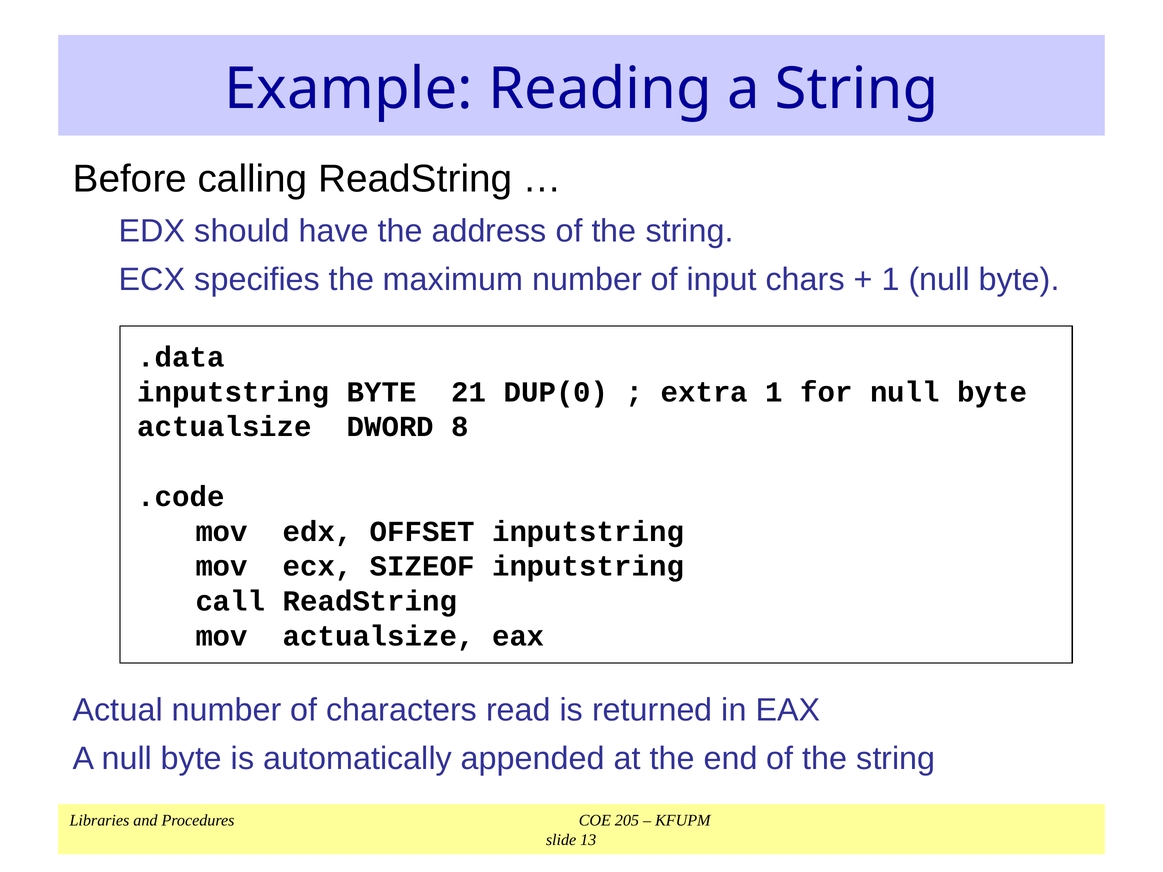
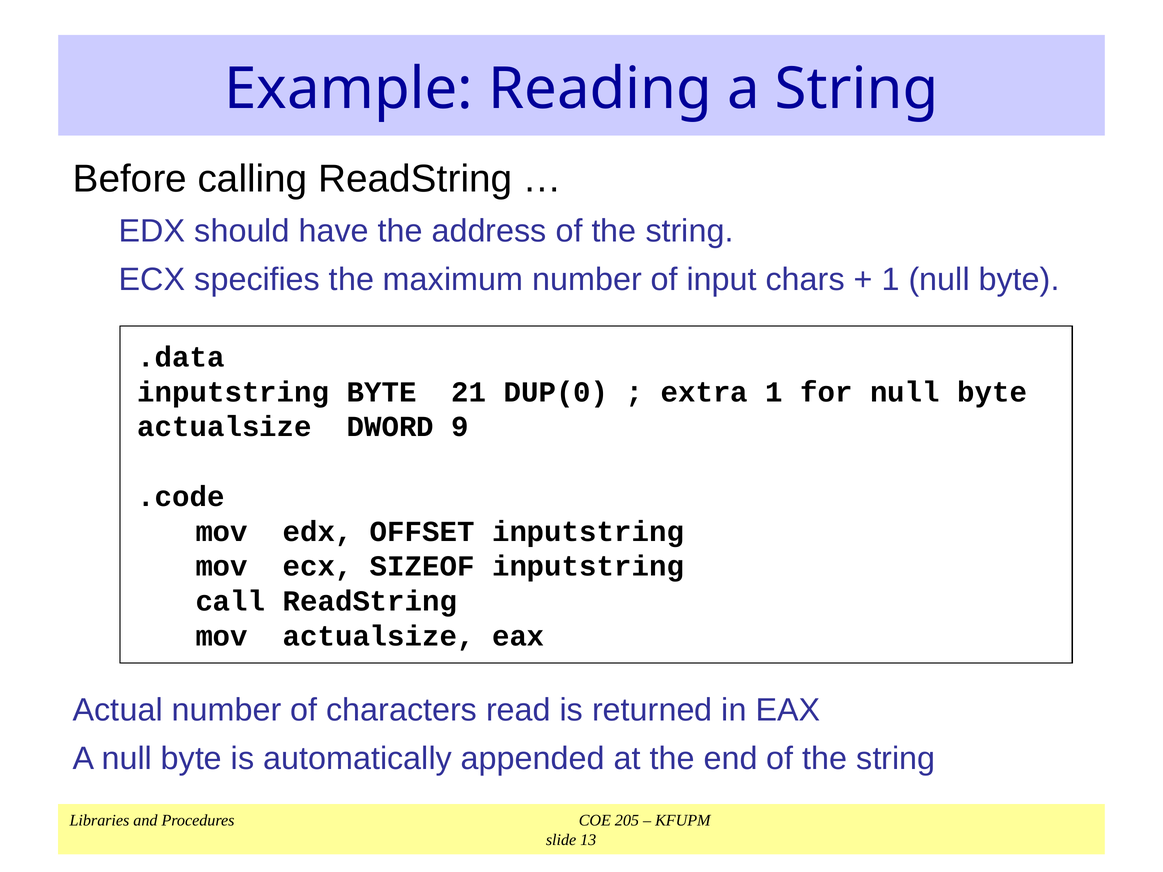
8: 8 -> 9
